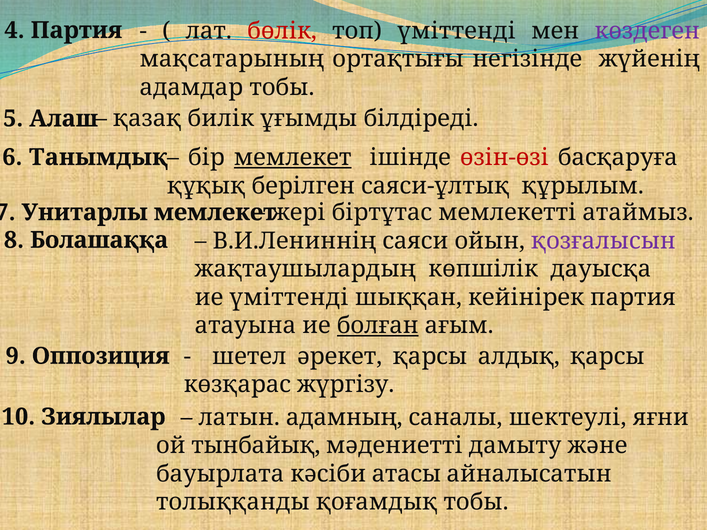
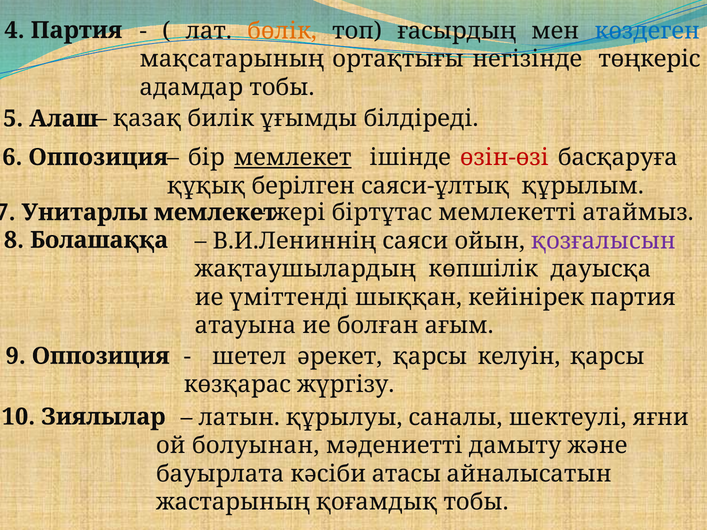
бөлік colour: red -> orange
топ үміттенді: үміттенді -> ғасырдың
көздеген colour: purple -> blue
жүйенің: жүйенің -> төңкеріс
6 Танымдық: Танымдық -> Оппозиция
болған underline: present -> none
алдық: алдық -> келуін
адамның: адамның -> құрылуы
тынбайық: тынбайық -> болуынан
толыққанды: толыққанды -> жастарының
